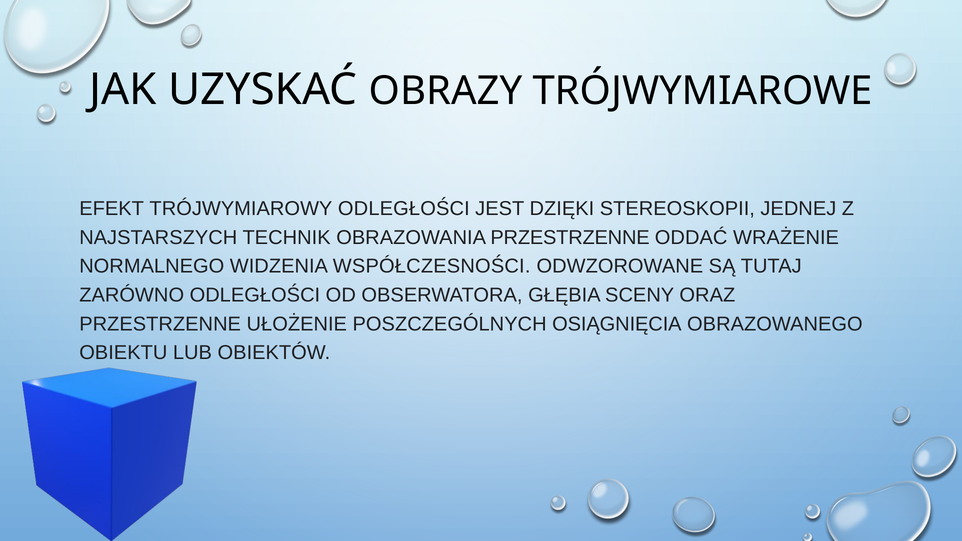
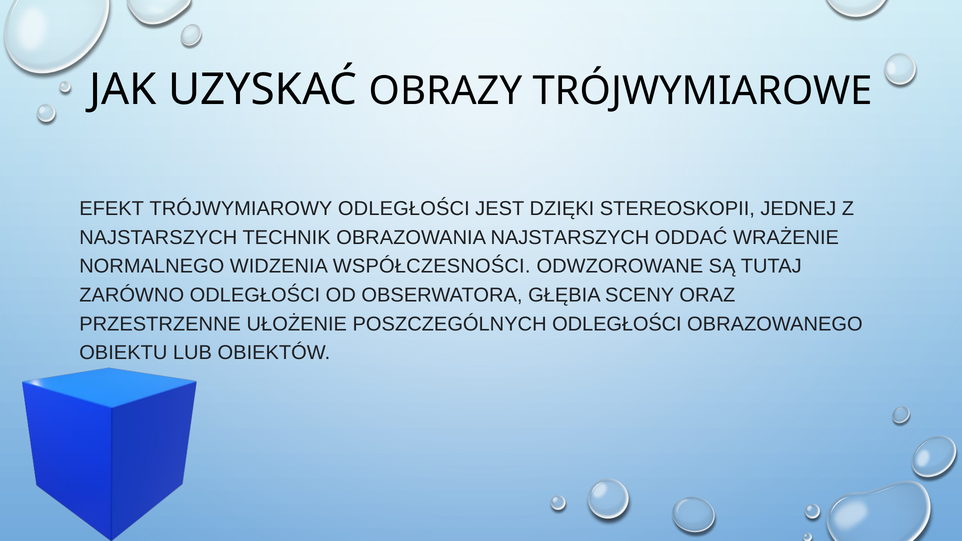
OBRAZOWANIA PRZESTRZENNE: PRZESTRZENNE -> NAJSTARSZYCH
POSZCZEGÓLNYCH OSIĄGNIĘCIA: OSIĄGNIĘCIA -> ODLEGŁOŚCI
